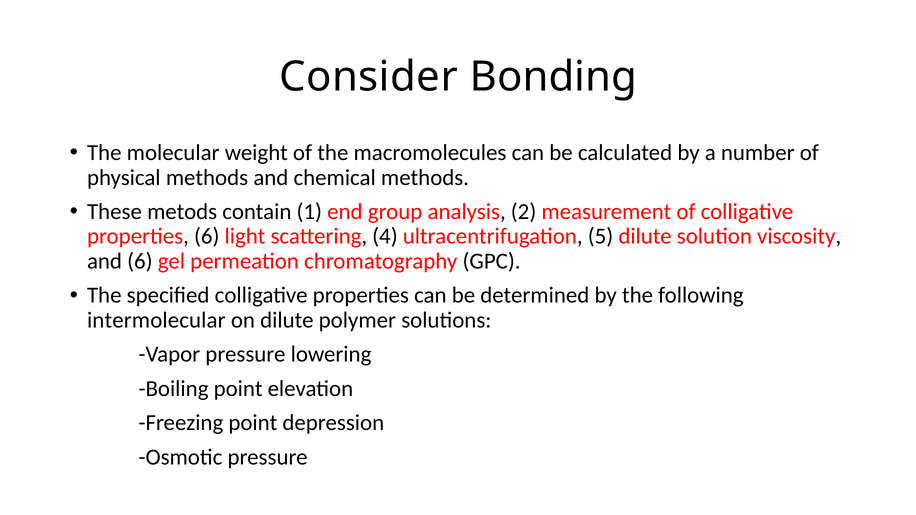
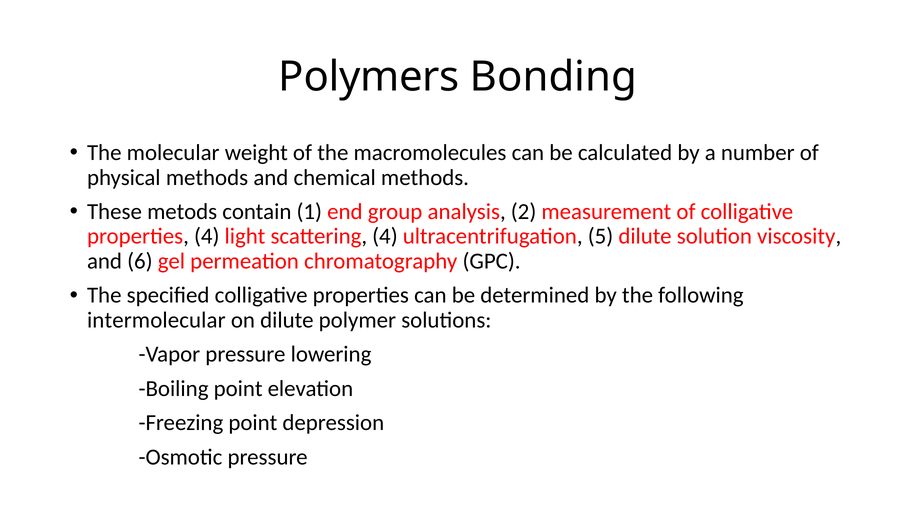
Consider: Consider -> Polymers
properties 6: 6 -> 4
